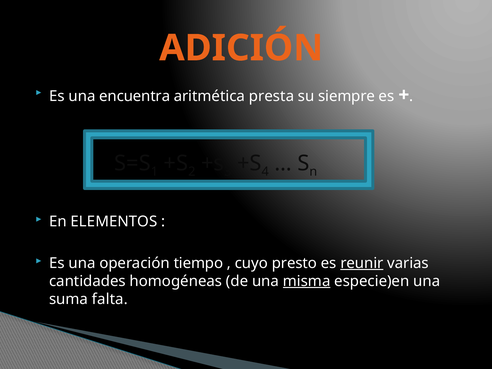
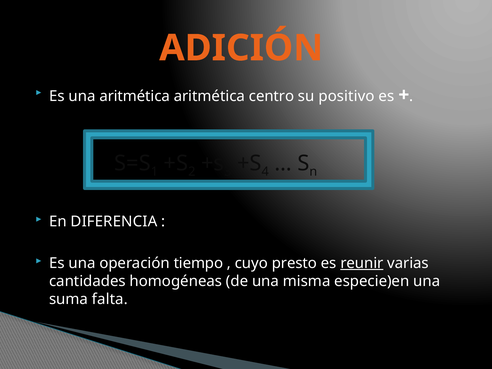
una encuentra: encuentra -> aritmética
presta: presta -> centro
siempre: siempre -> positivo
ELEMENTOS: ELEMENTOS -> DIFERENCIA
misma underline: present -> none
